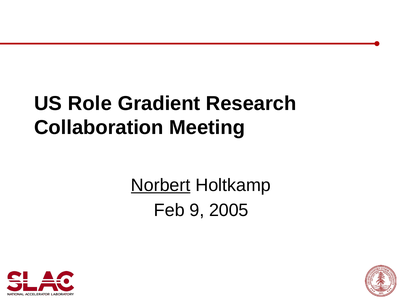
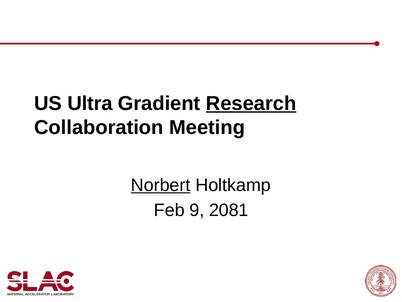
Role: Role -> Ultra
Research underline: none -> present
2005: 2005 -> 2081
